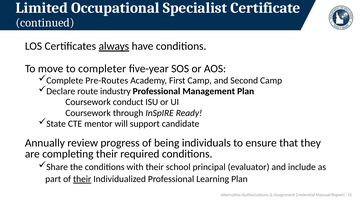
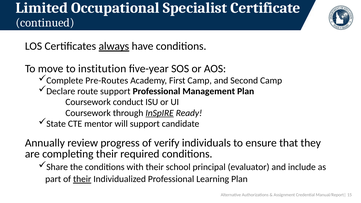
completer: completer -> institution
route industry: industry -> support
InSpIRE underline: none -> present
being: being -> verify
